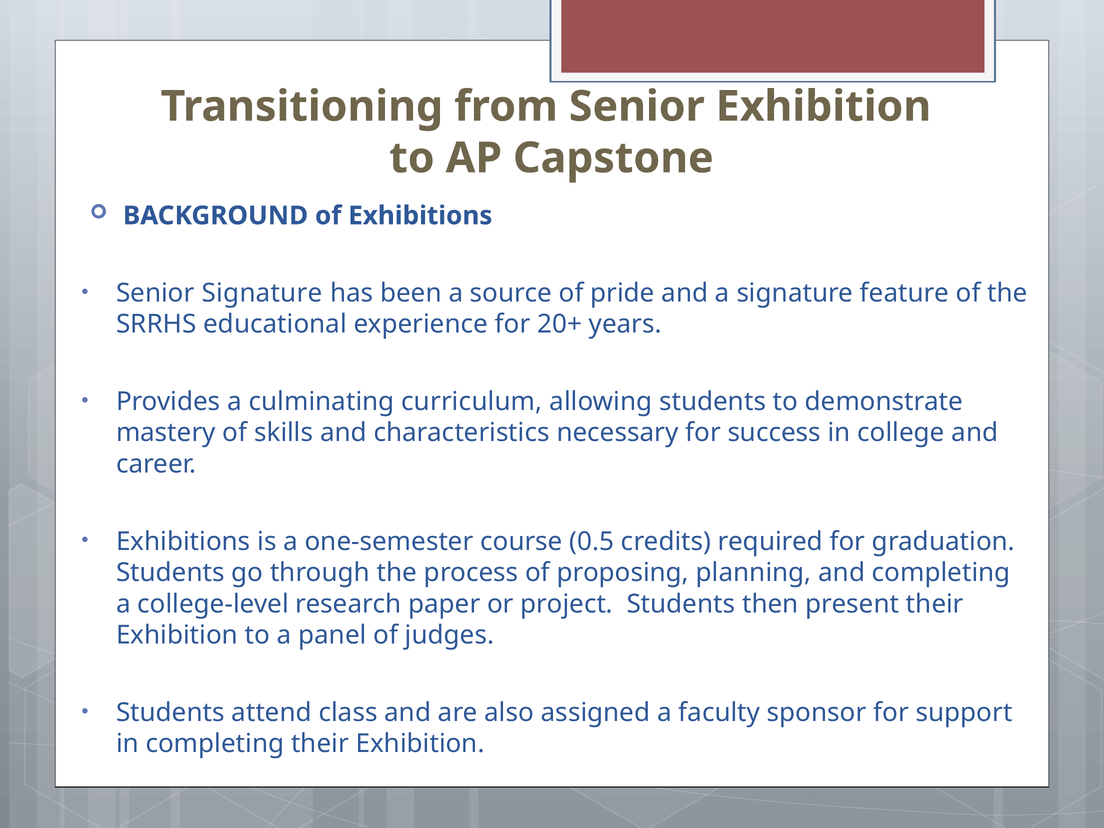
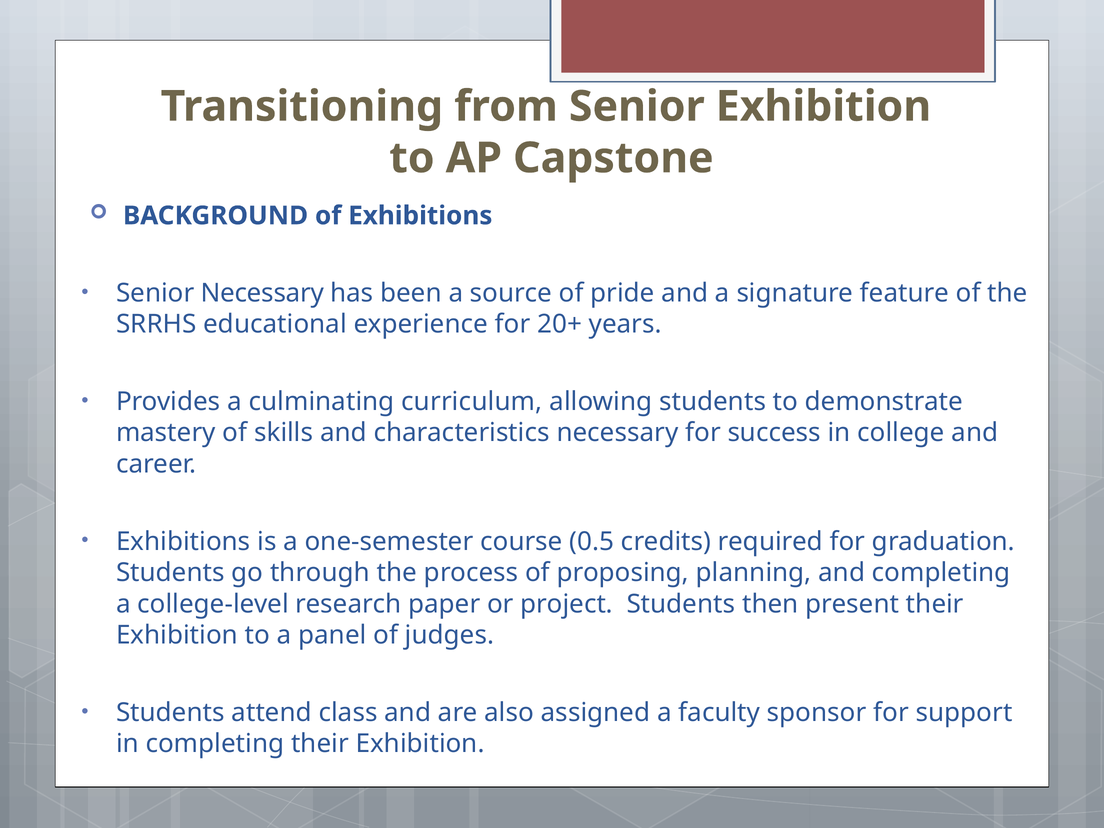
Senior Signature: Signature -> Necessary
